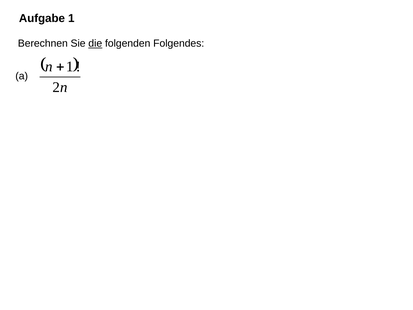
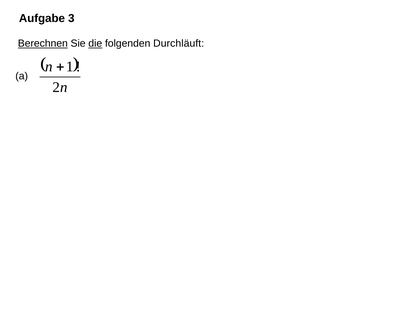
Aufgabe 1: 1 -> 3
Berechnen underline: none -> present
Folgendes: Folgendes -> Durchläuft
